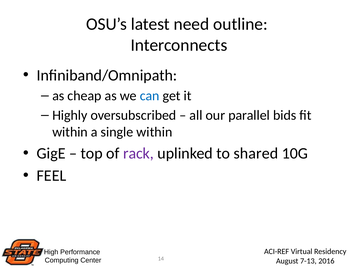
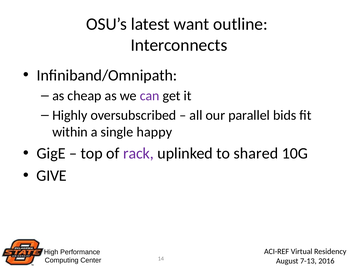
need: need -> want
can colour: blue -> purple
single within: within -> happy
FEEL: FEEL -> GIVE
